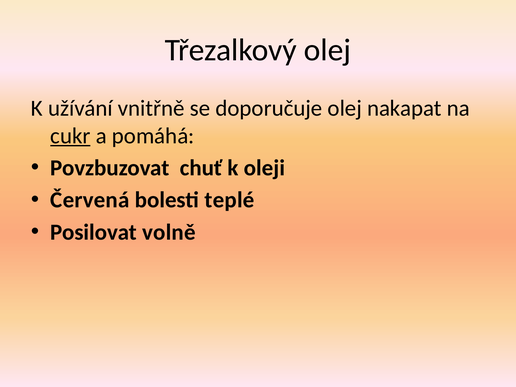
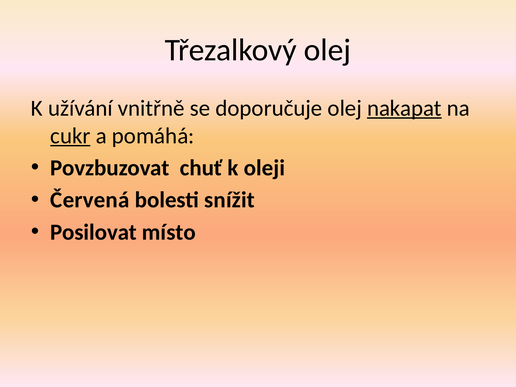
nakapat underline: none -> present
teplé: teplé -> snížit
volně: volně -> místo
